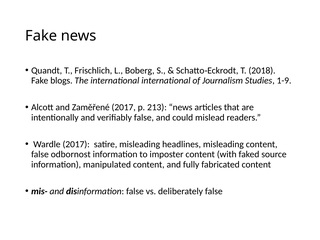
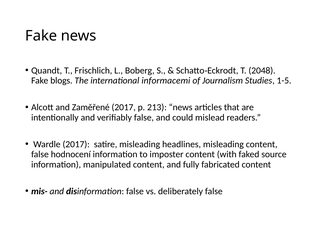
2018: 2018 -> 2048
international international: international -> informacemi
1-9: 1-9 -> 1-5
odbornost: odbornost -> hodnocení
